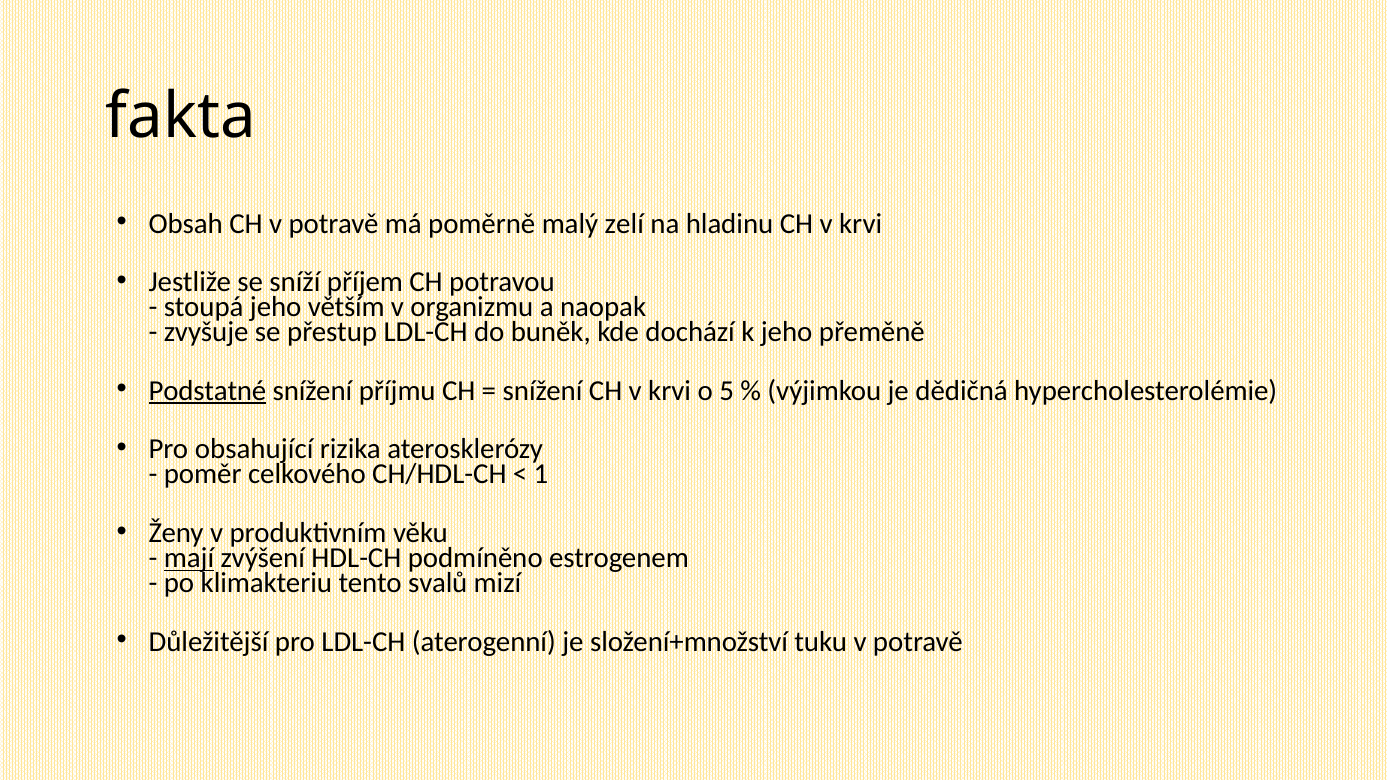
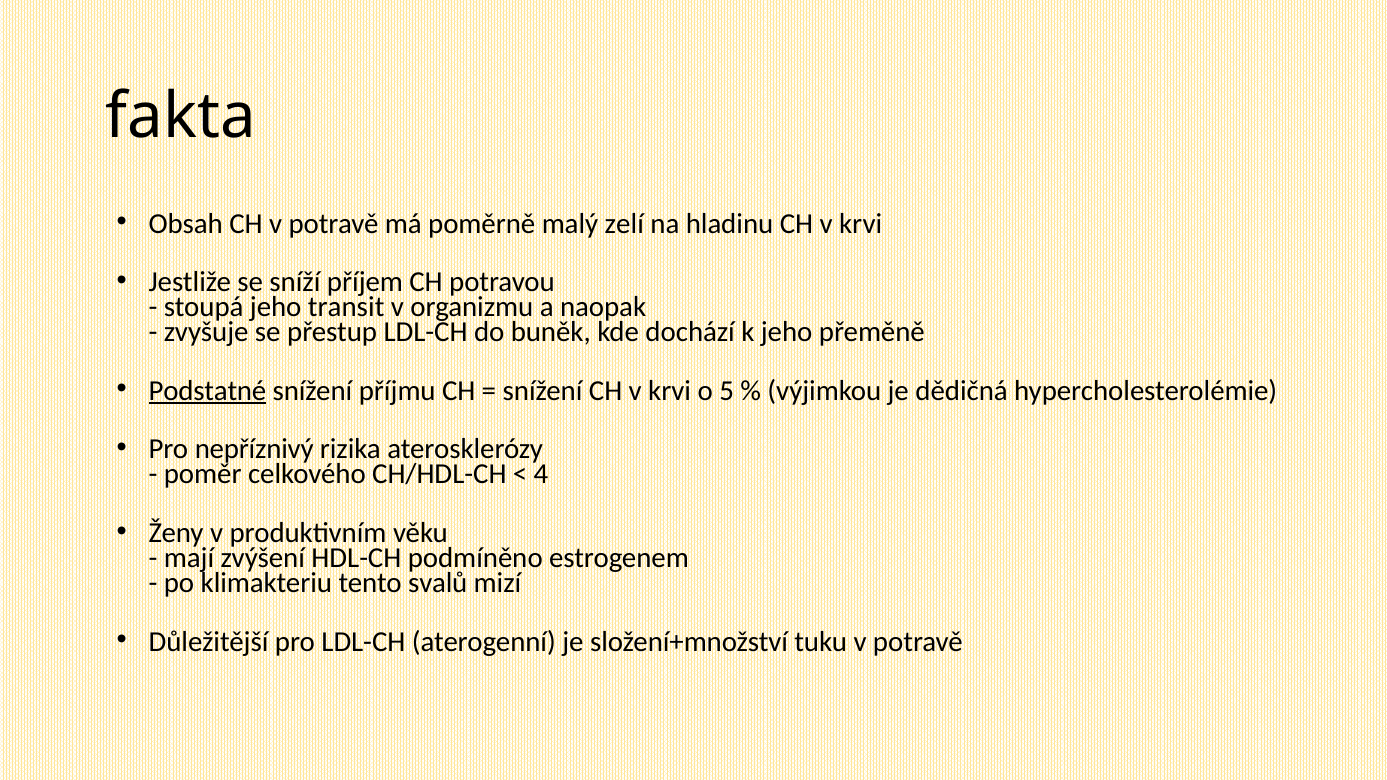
větším: větším -> transit
obsahující: obsahující -> nepříznivý
1: 1 -> 4
mají underline: present -> none
